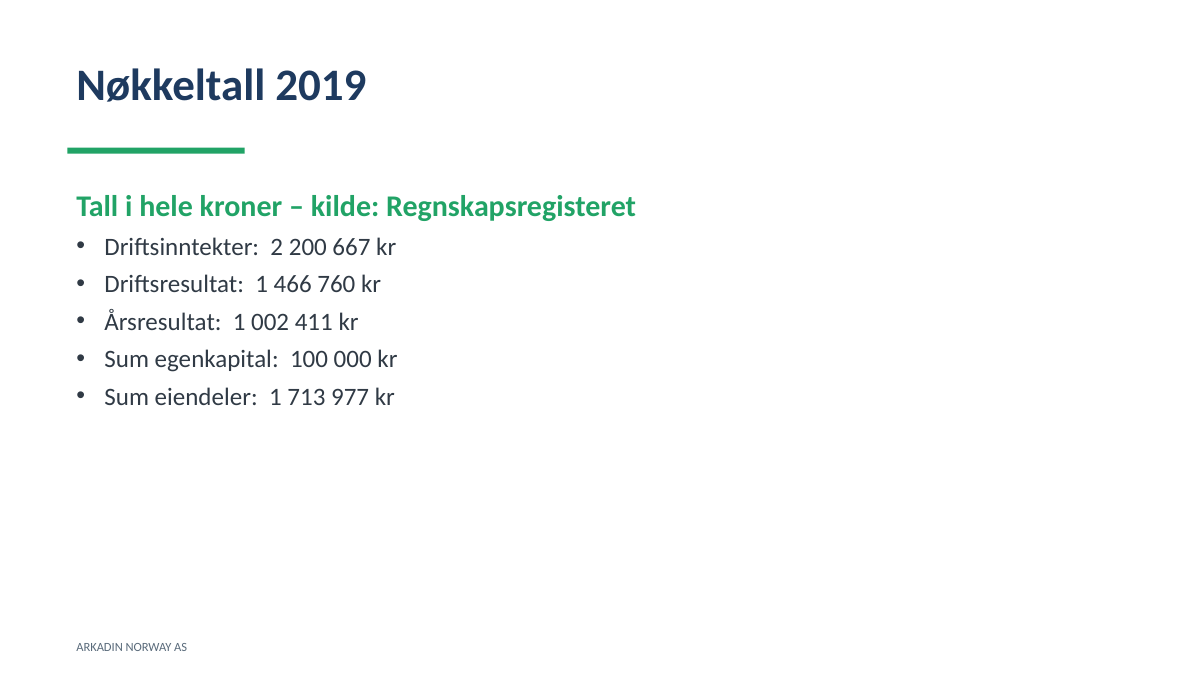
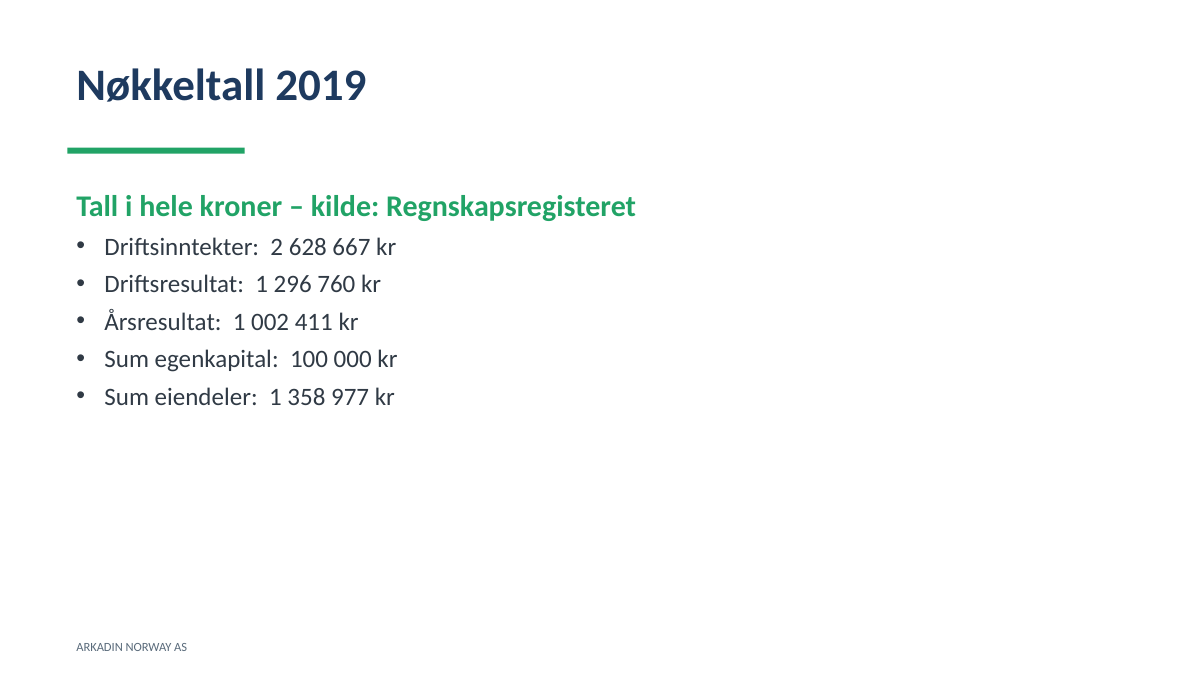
200: 200 -> 628
466: 466 -> 296
713: 713 -> 358
